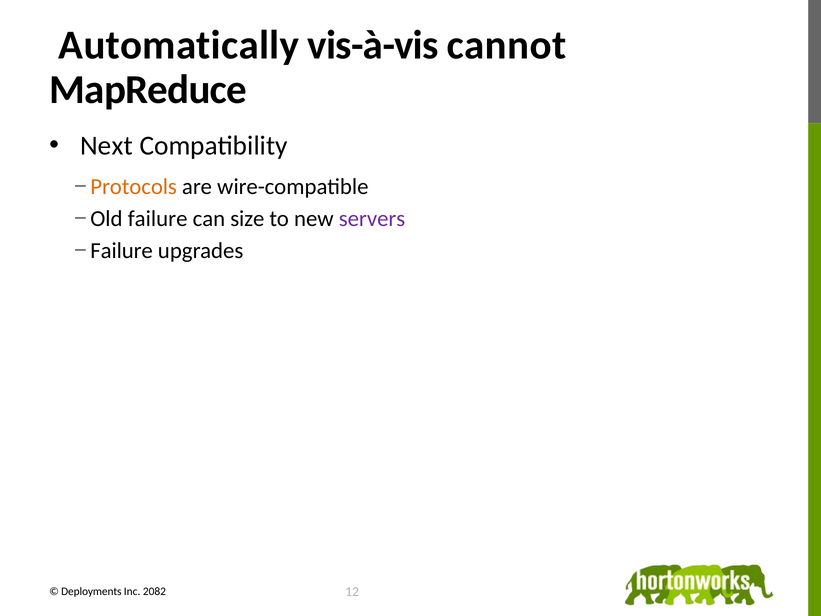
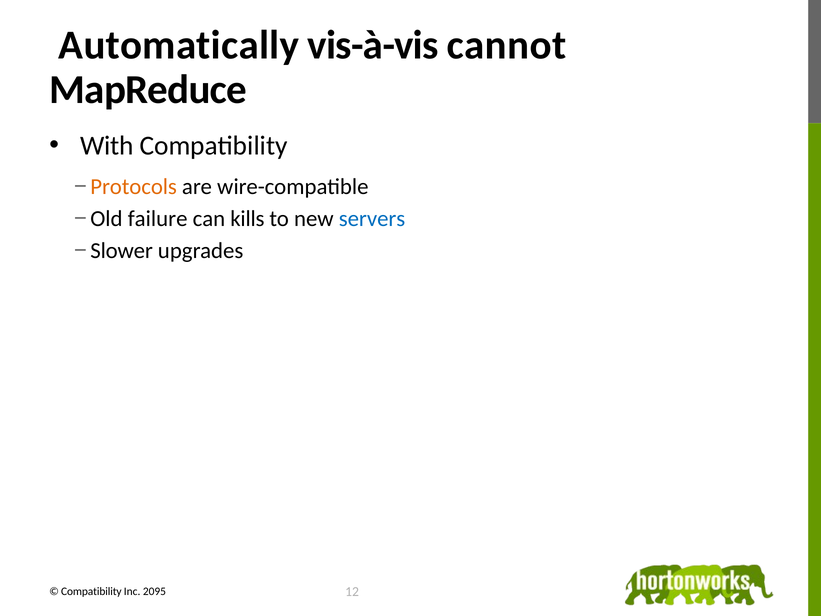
Next: Next -> With
size: size -> kills
servers colour: purple -> blue
Failure at (122, 251): Failure -> Slower
Deployments at (91, 591): Deployments -> Compatibility
2082: 2082 -> 2095
